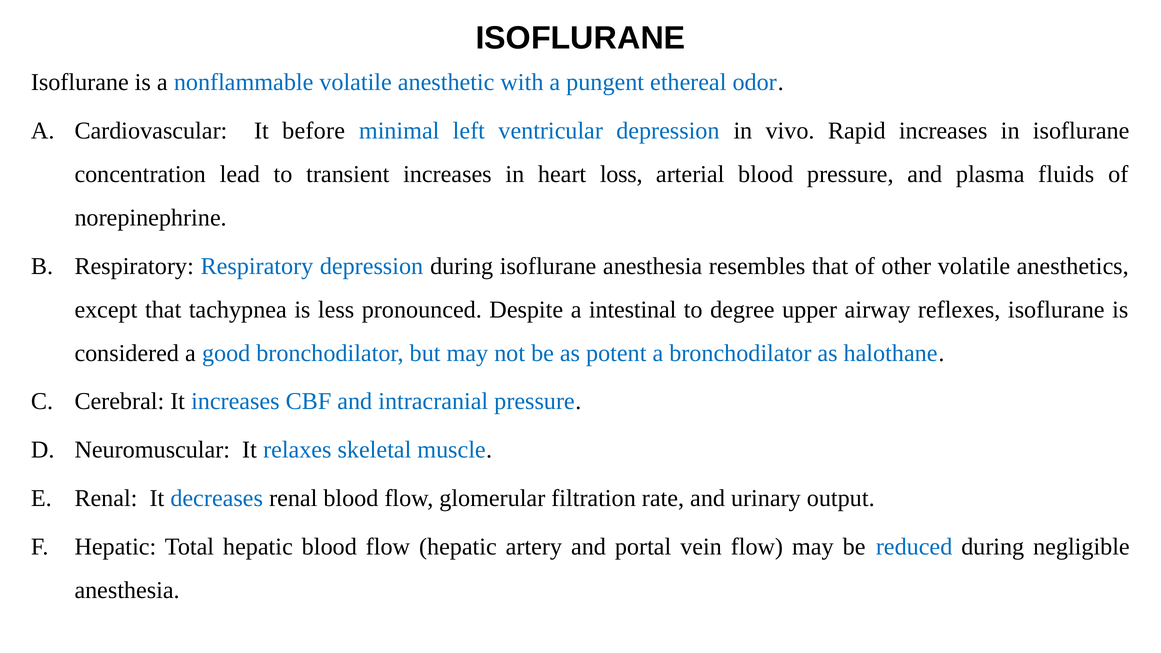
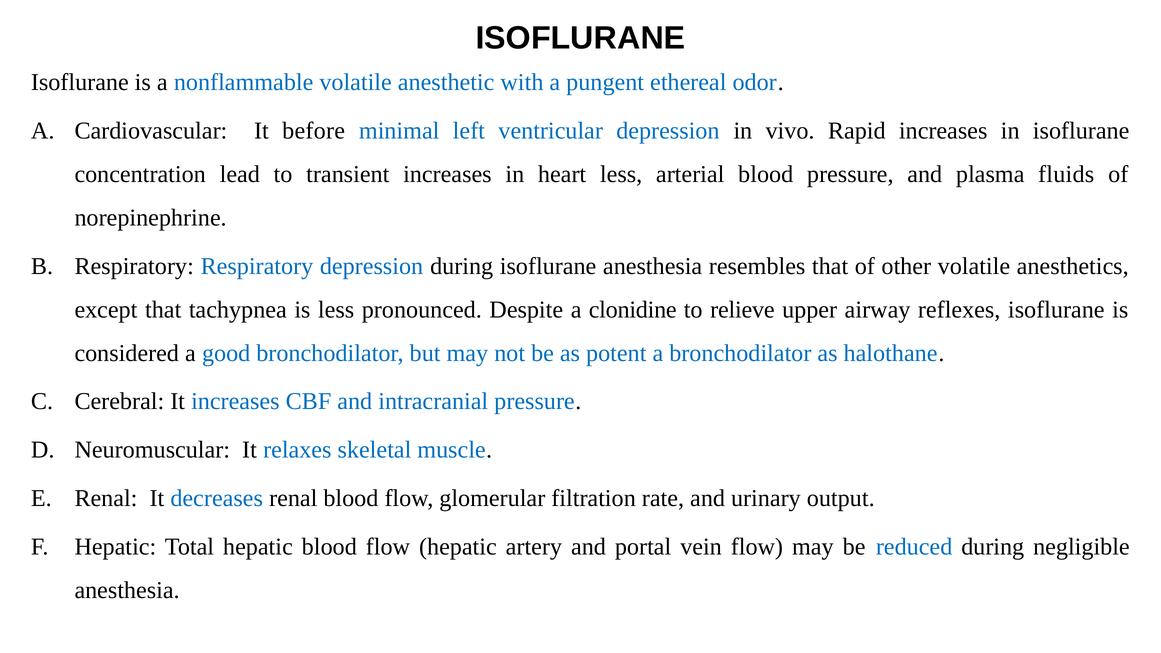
heart loss: loss -> less
intestinal: intestinal -> clonidine
degree: degree -> relieve
